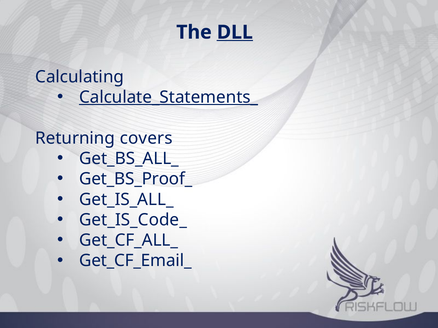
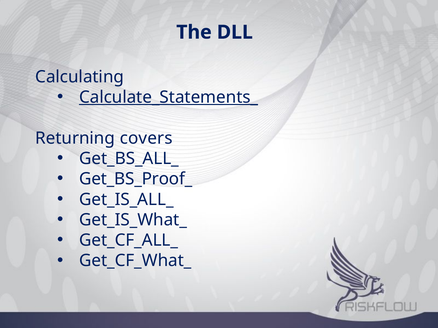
DLL underline: present -> none
Get_IS_Code_: Get_IS_Code_ -> Get_IS_What_
Get_CF_Email_: Get_CF_Email_ -> Get_CF_What_
